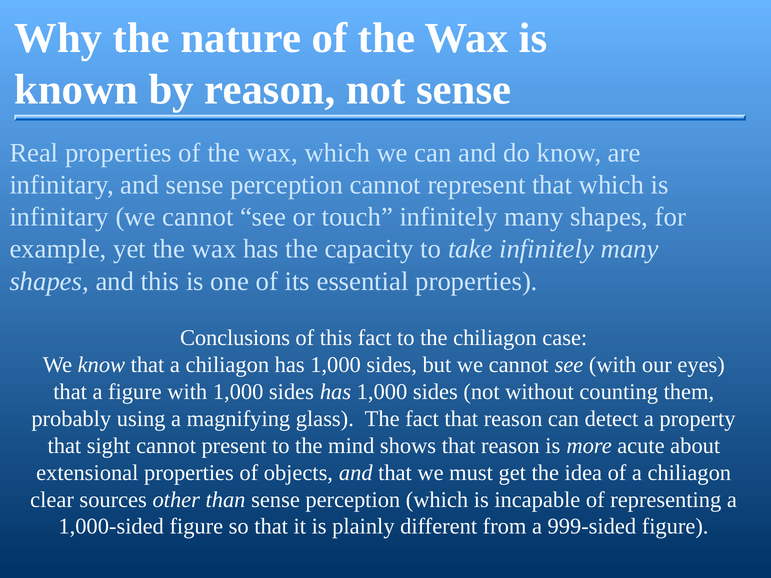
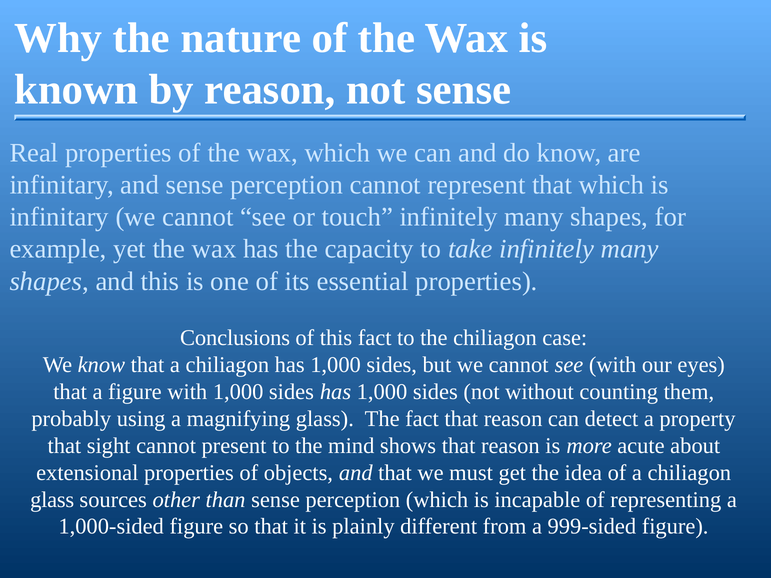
clear at (52, 500): clear -> glass
